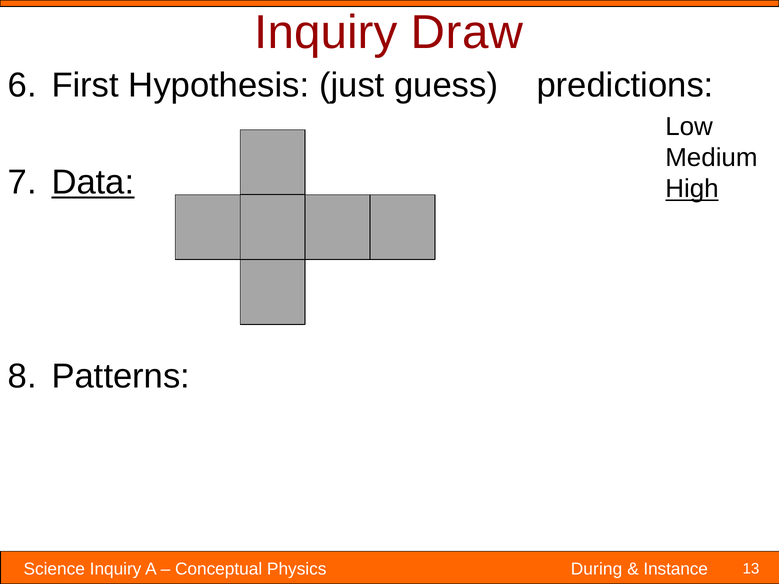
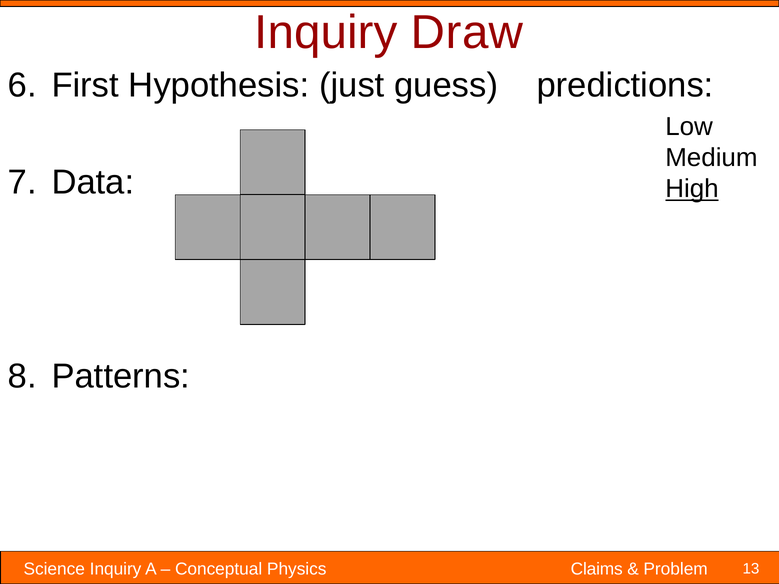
Data underline: present -> none
During: During -> Claims
Instance: Instance -> Problem
